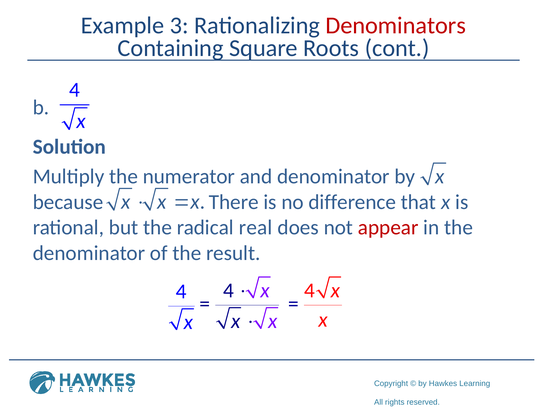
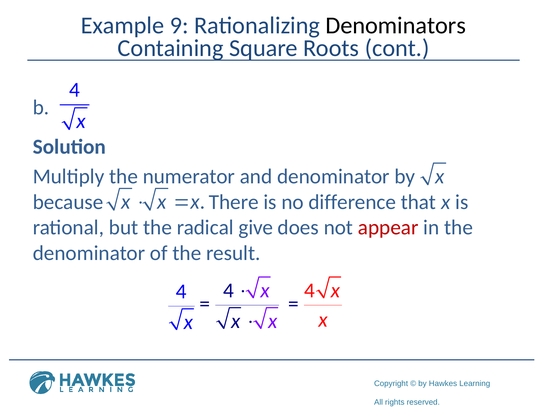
3: 3 -> 9
Denominators colour: red -> black
real: real -> give
